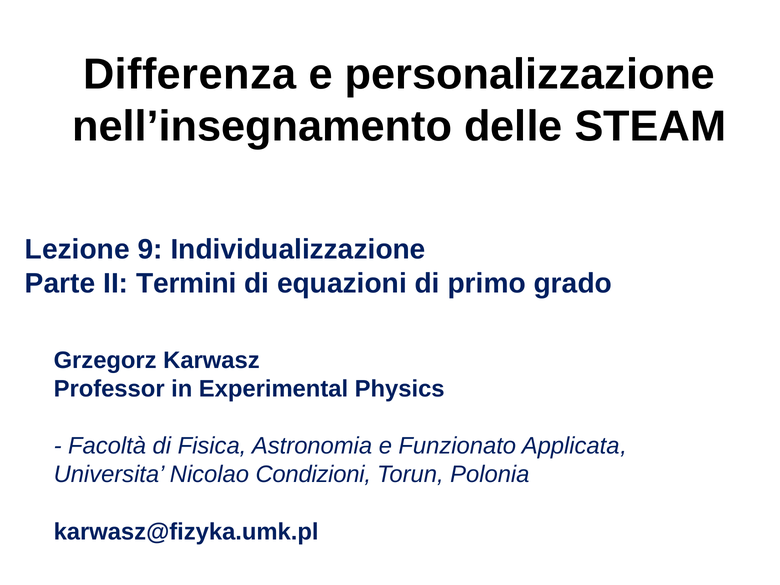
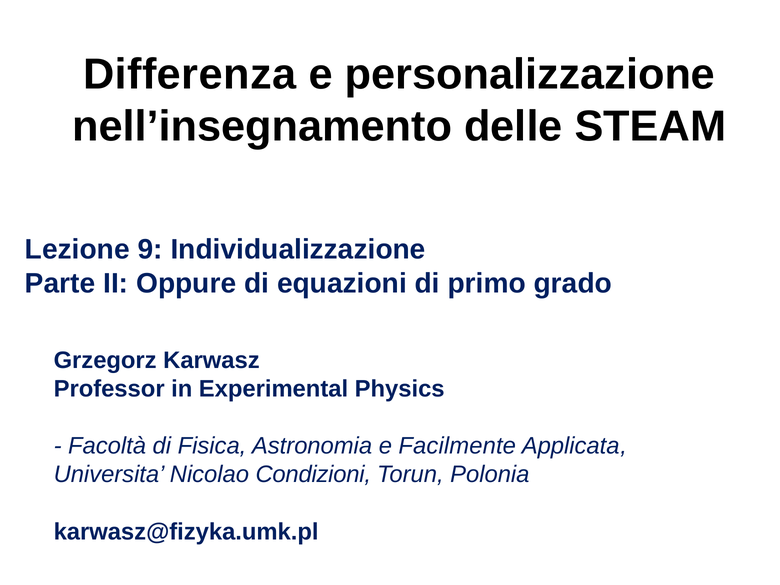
Termini: Termini -> Oppure
Funzionato: Funzionato -> Facilmente
